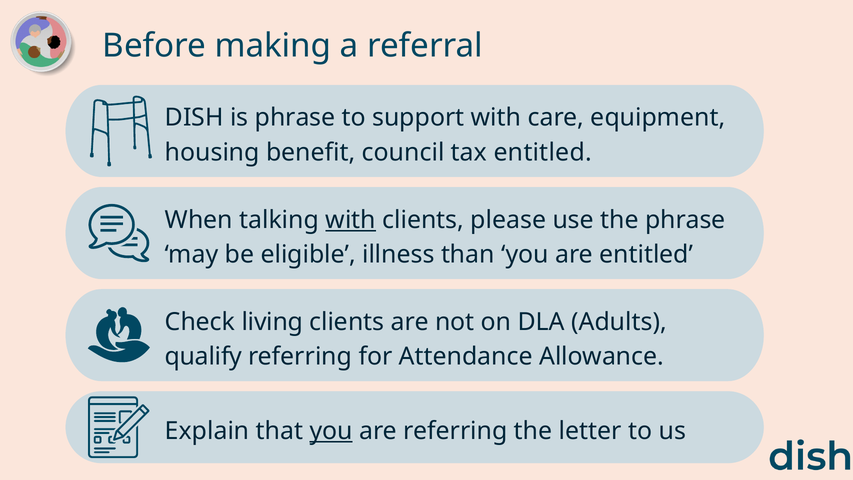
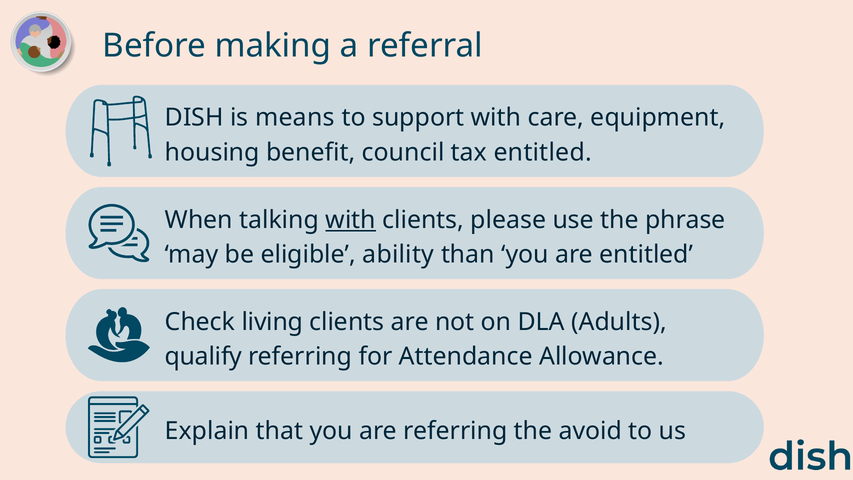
is phrase: phrase -> means
illness: illness -> ability
you at (331, 431) underline: present -> none
letter: letter -> avoid
